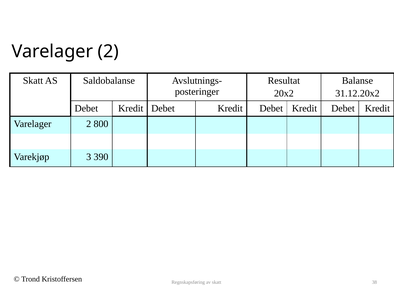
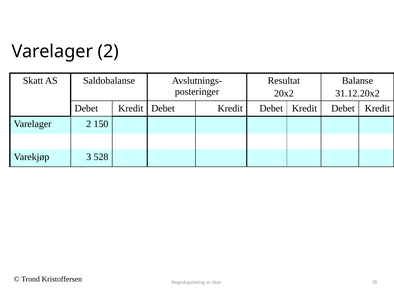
800: 800 -> 150
390: 390 -> 528
